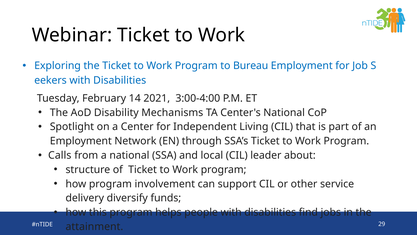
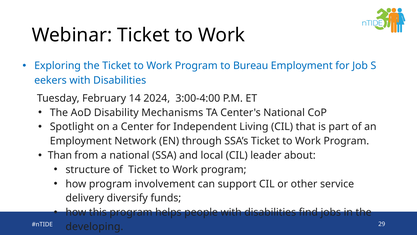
2021: 2021 -> 2024
Calls: Calls -> Than
attainment: attainment -> developing
